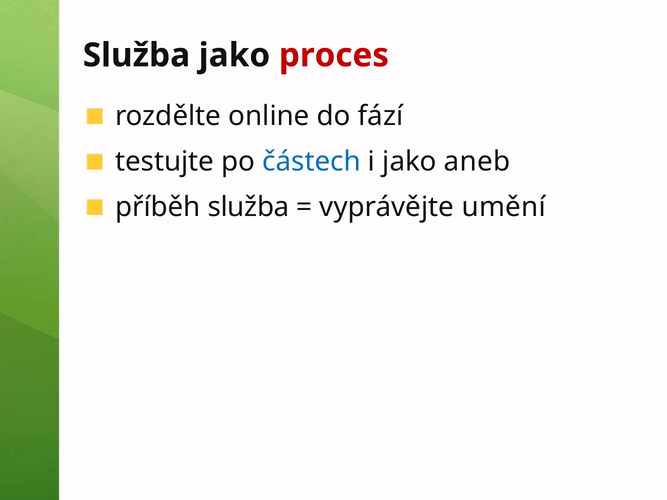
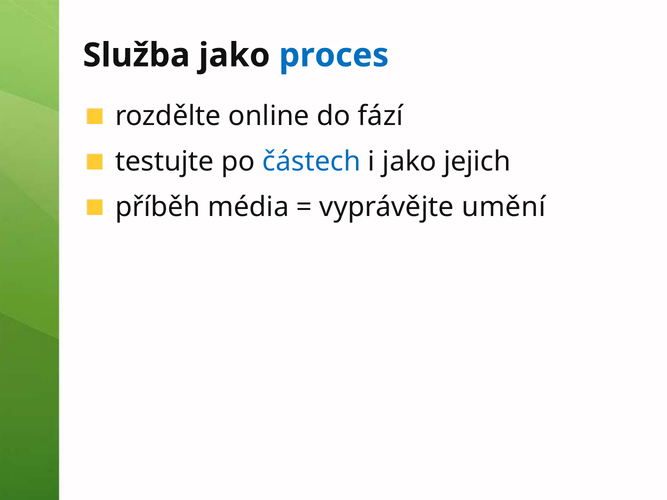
proces colour: red -> blue
aneb: aneb -> jejich
příběh služba: služba -> média
